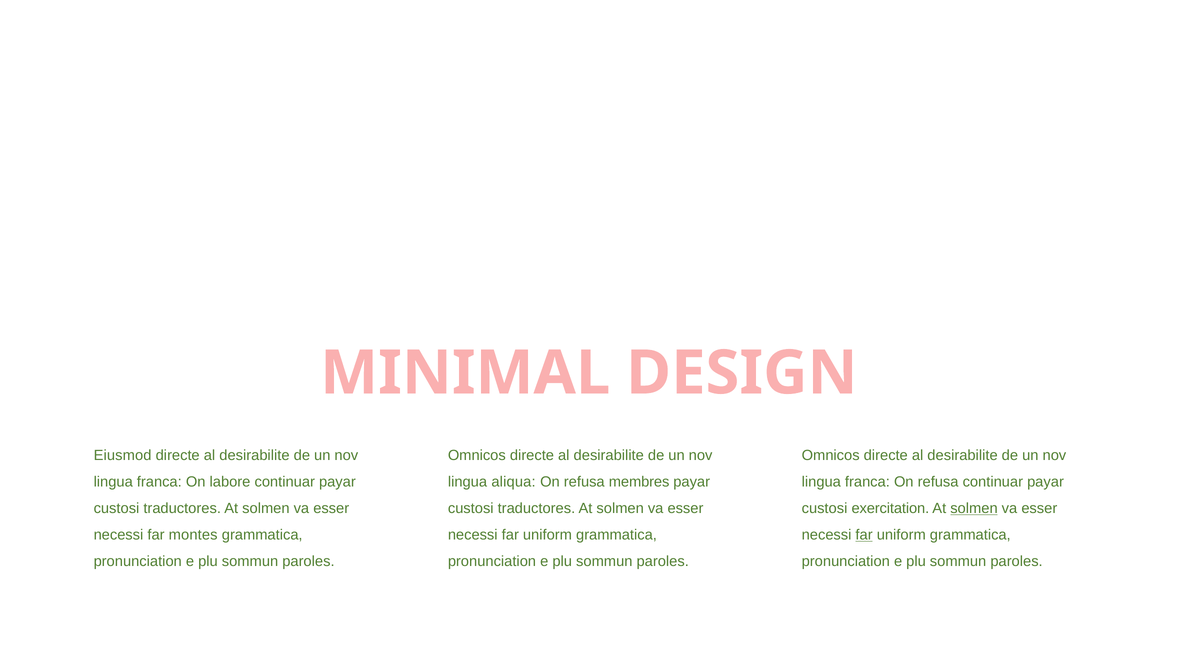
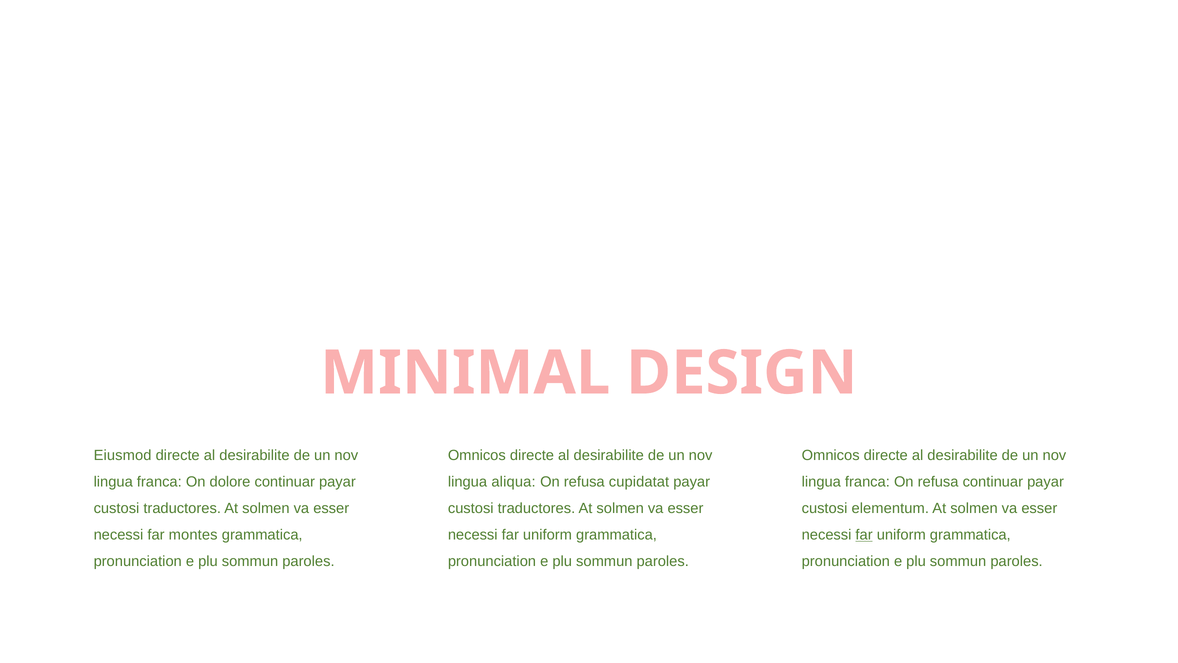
labore: labore -> dolore
membres: membres -> cupidatat
exercitation: exercitation -> elementum
solmen at (974, 508) underline: present -> none
